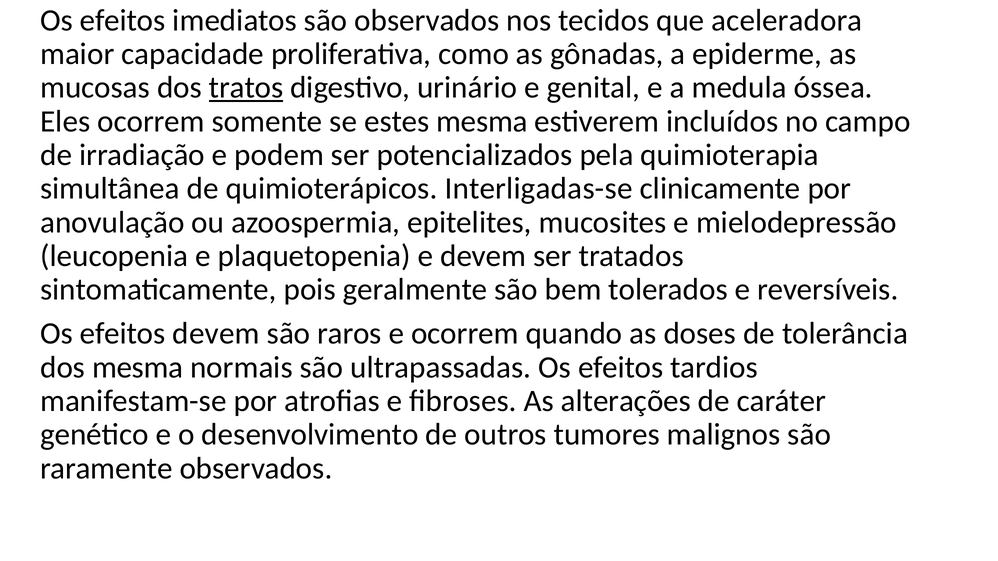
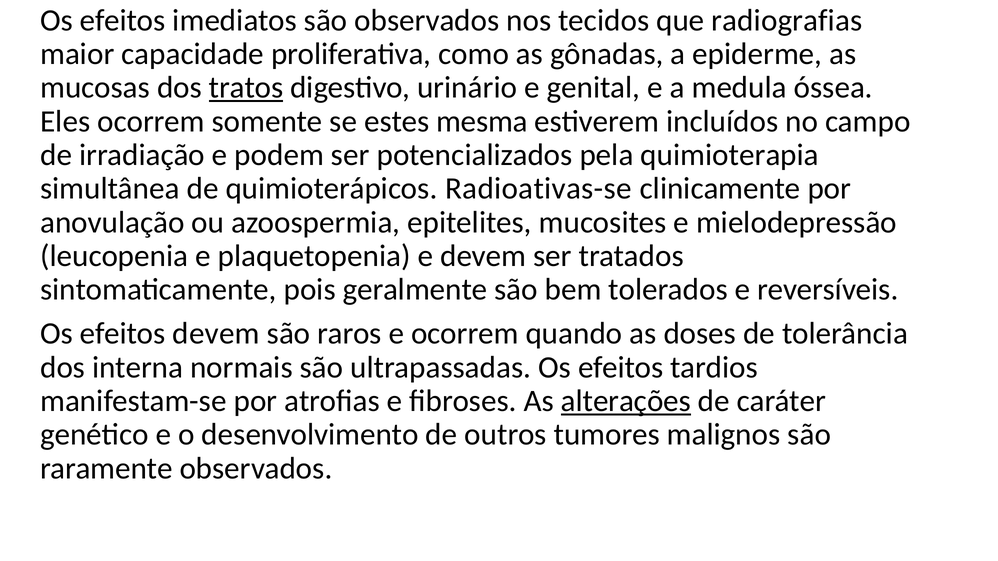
aceleradora: aceleradora -> radiografias
Interligadas-se: Interligadas-se -> Radioativas-se
dos mesma: mesma -> interna
alterações underline: none -> present
